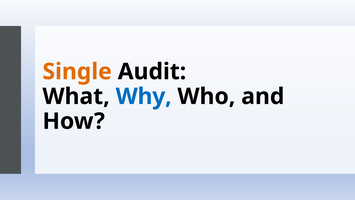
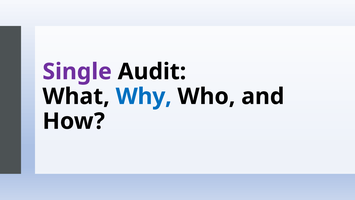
Single colour: orange -> purple
